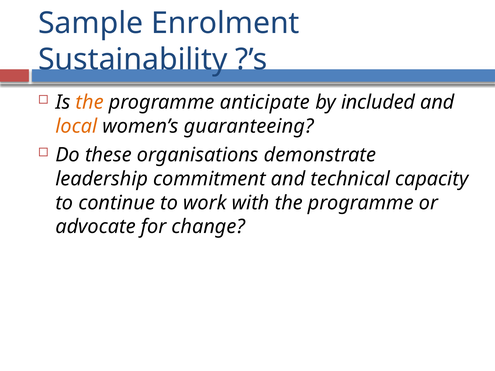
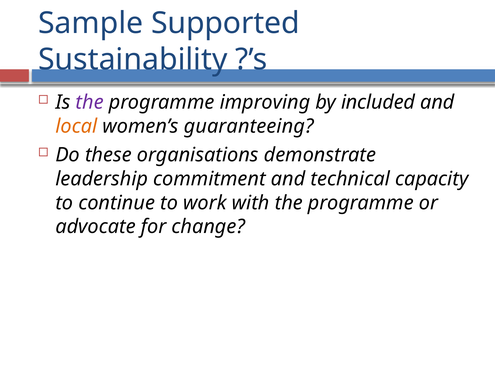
Enrolment: Enrolment -> Supported
the at (90, 102) colour: orange -> purple
anticipate: anticipate -> improving
